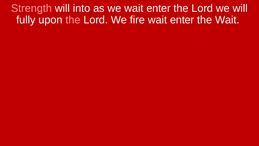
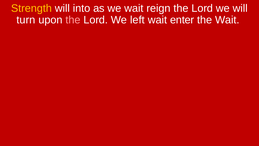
Strength colour: pink -> yellow
we wait enter: enter -> reign
fully: fully -> turn
fire: fire -> left
